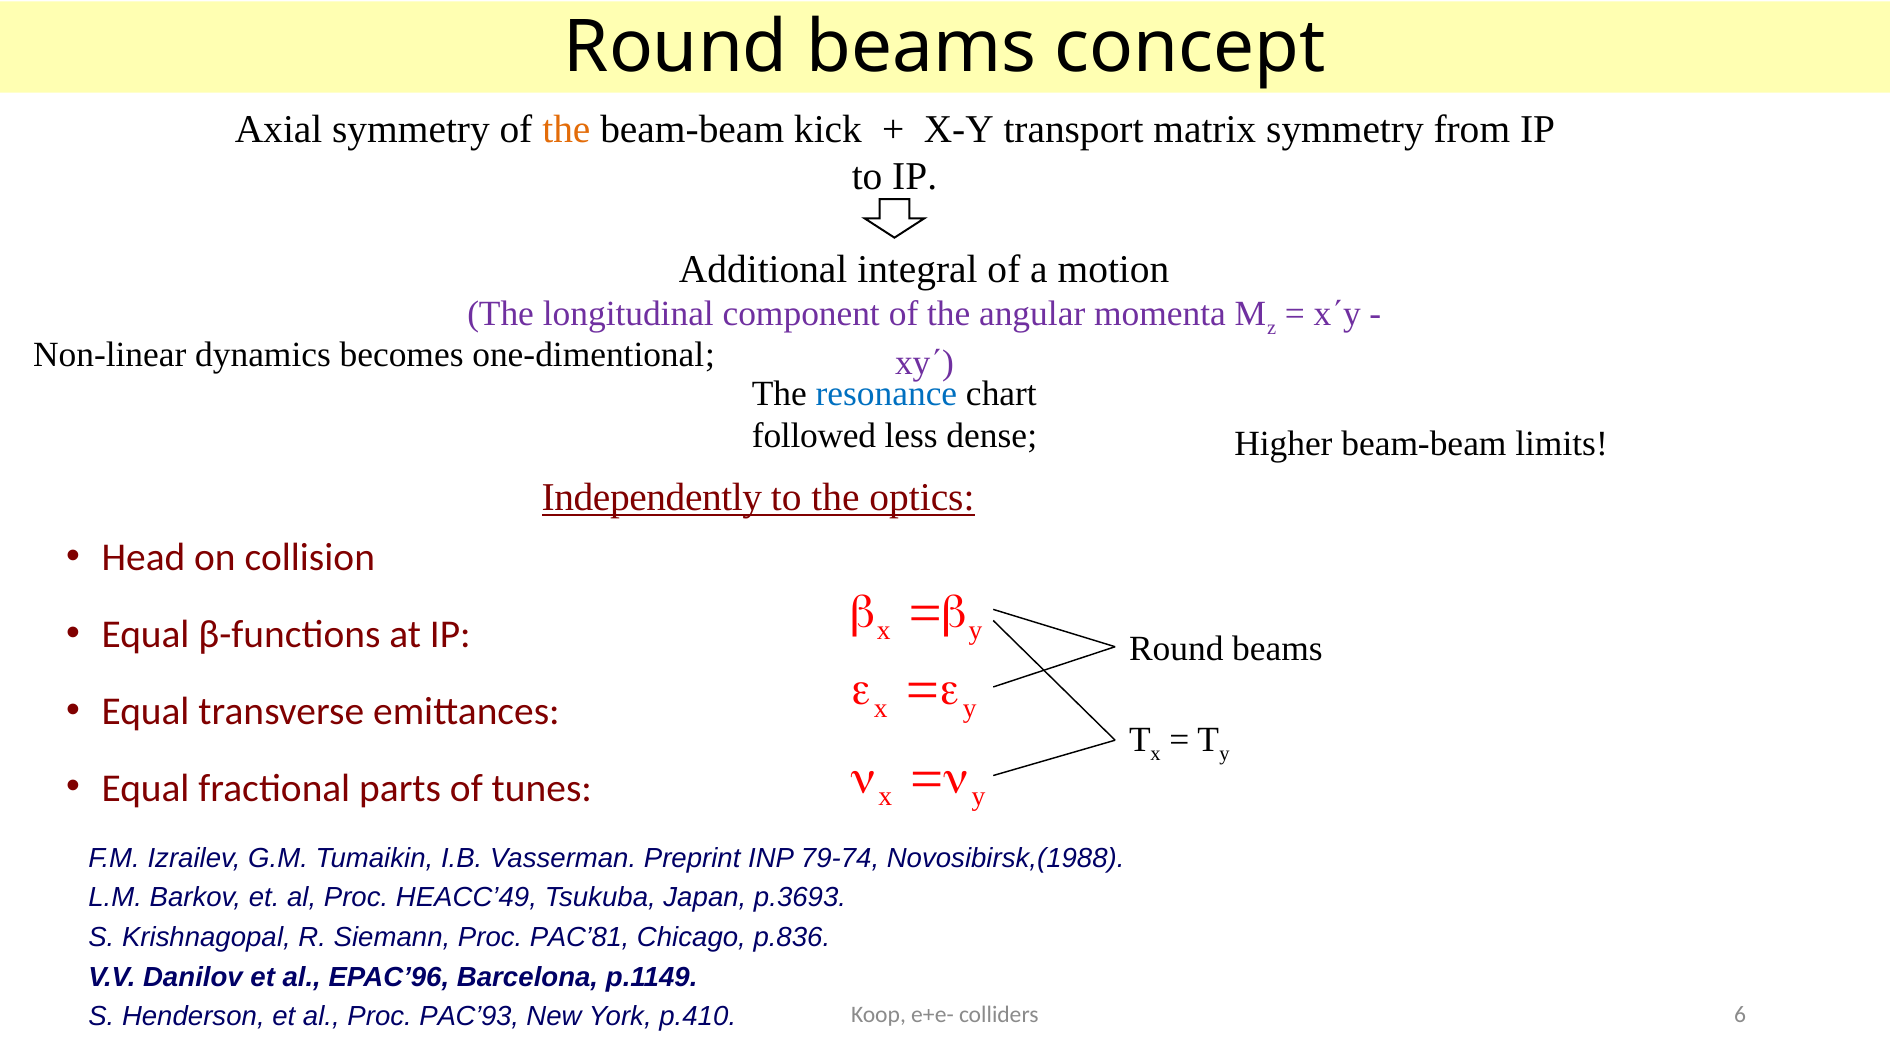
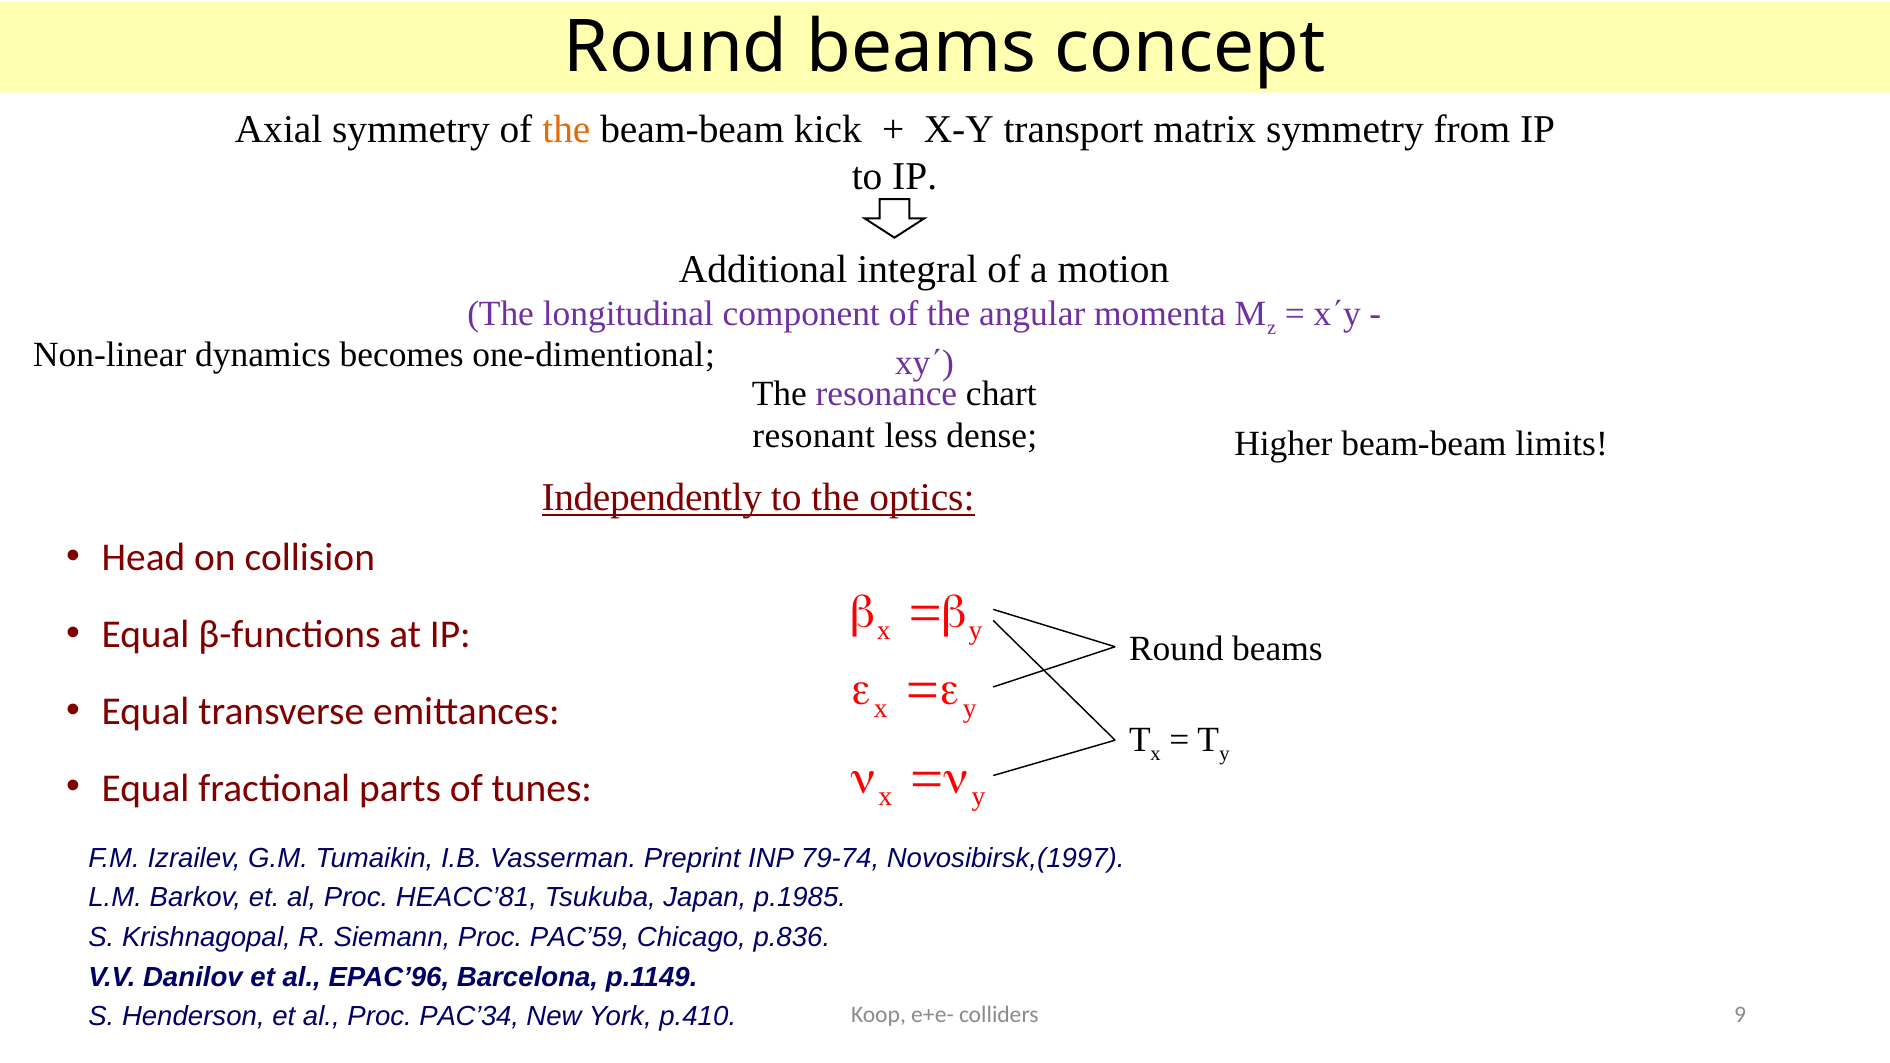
resonance colour: blue -> purple
followed: followed -> resonant
Novosibirsk,(1988: Novosibirsk,(1988 -> Novosibirsk,(1997
HEACC’49: HEACC’49 -> HEACC’81
p.3693: p.3693 -> p.1985
PAC’81: PAC’81 -> PAC’59
PAC’93: PAC’93 -> PAC’34
6: 6 -> 9
